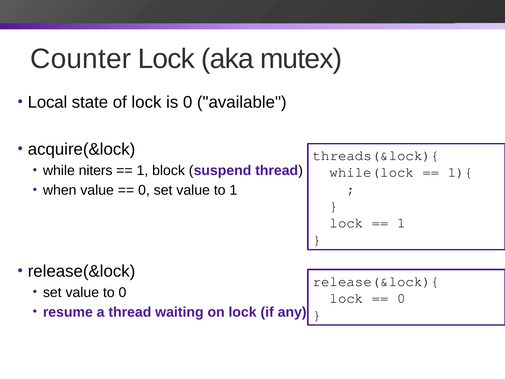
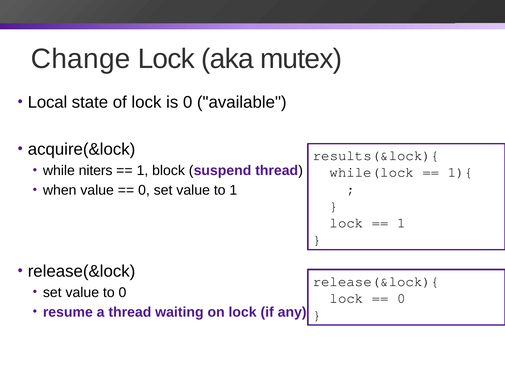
Counter: Counter -> Change
threads(&lock){: threads(&lock){ -> results(&lock){
